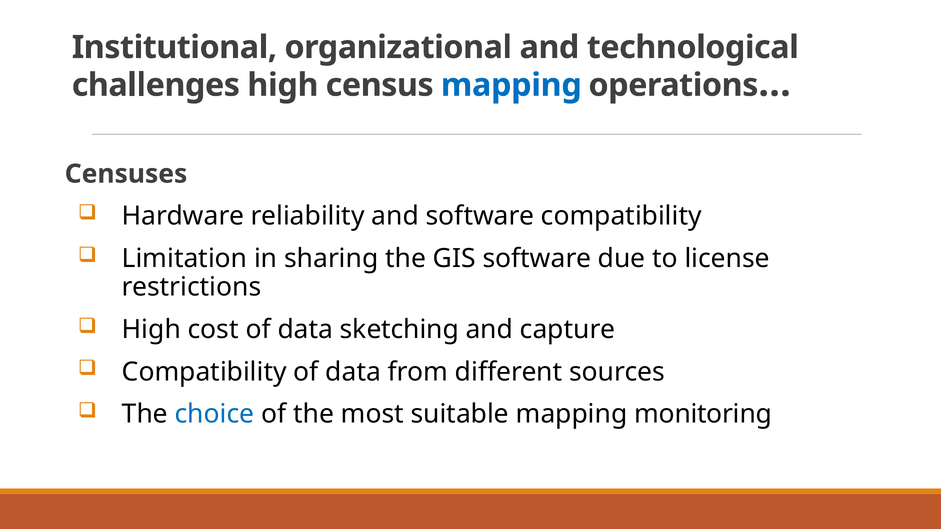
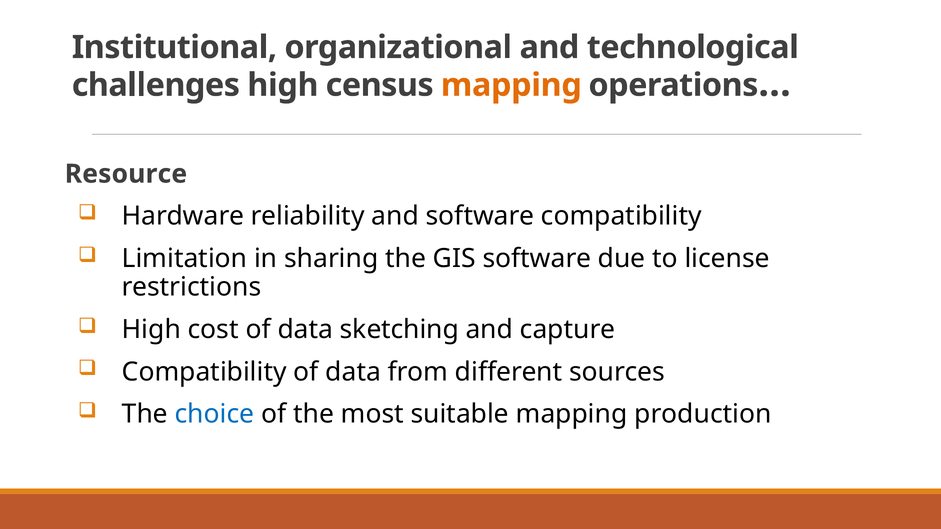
mapping at (511, 85) colour: blue -> orange
Censuses: Censuses -> Resource
monitoring: monitoring -> production
